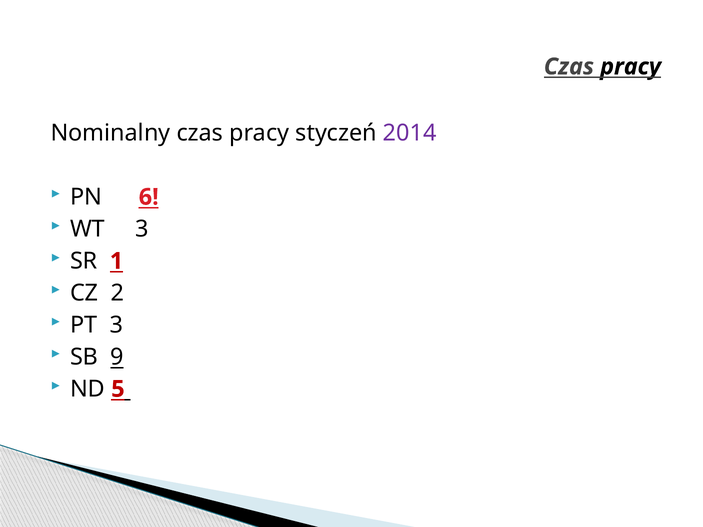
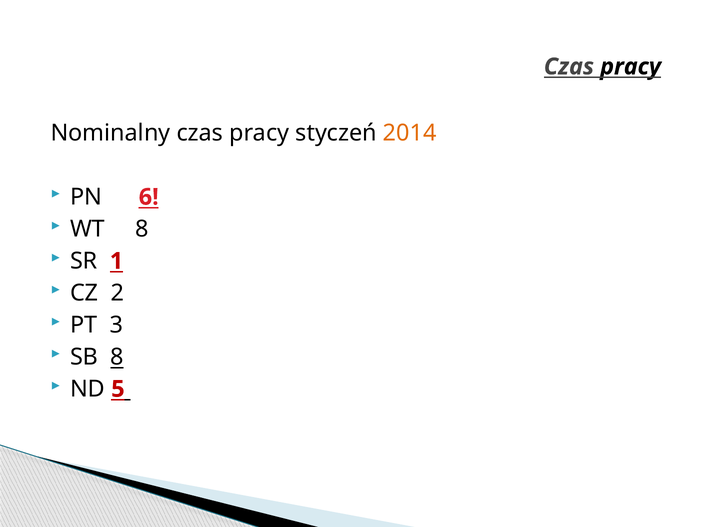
2014 colour: purple -> orange
WT 3: 3 -> 8
SB 9: 9 -> 8
